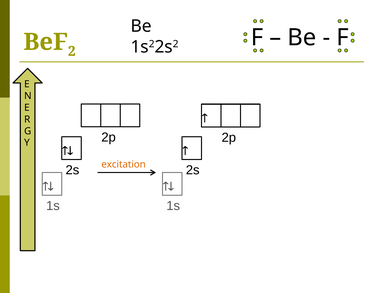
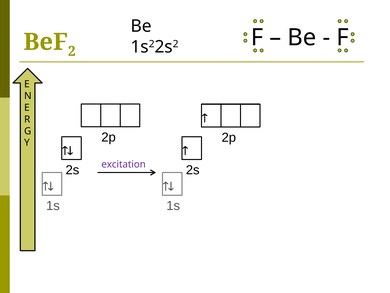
excitation colour: orange -> purple
